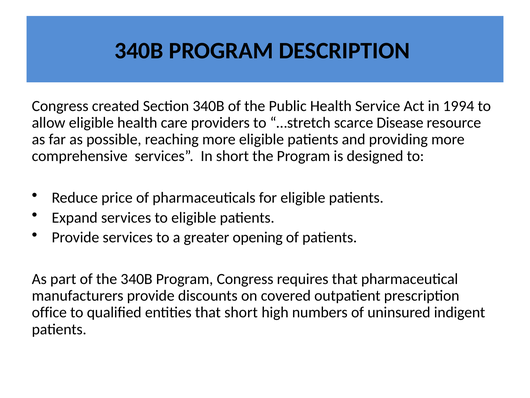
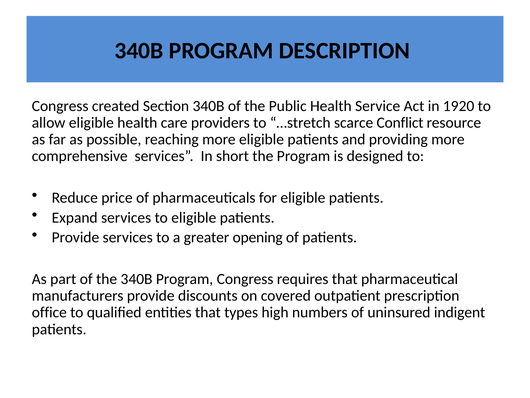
1994: 1994 -> 1920
Disease: Disease -> Conflict
that short: short -> types
